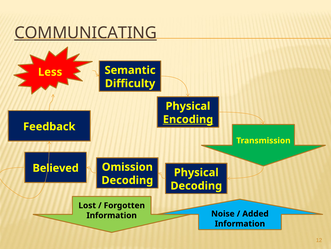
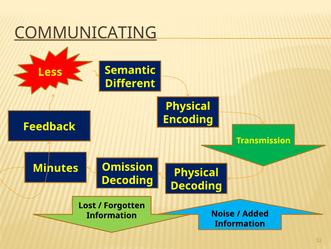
Difficulty: Difficulty -> Different
Encoding underline: present -> none
Believed: Believed -> Minutes
